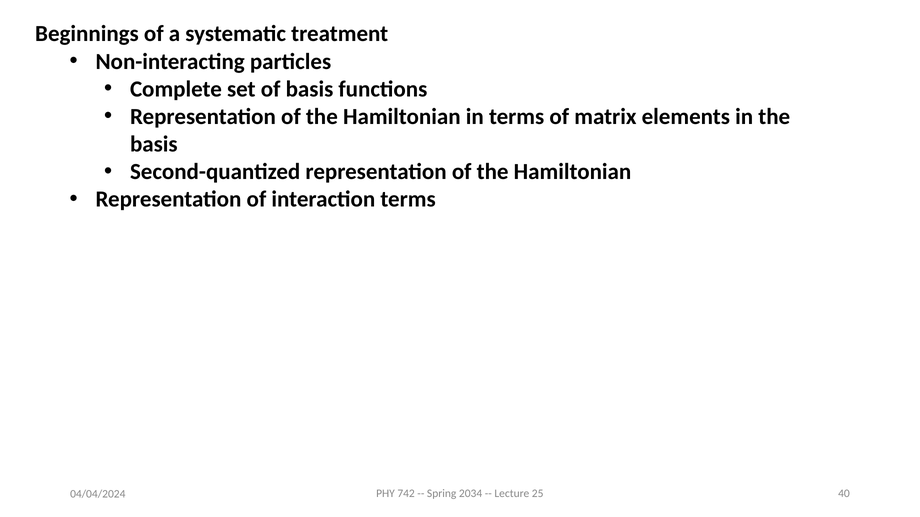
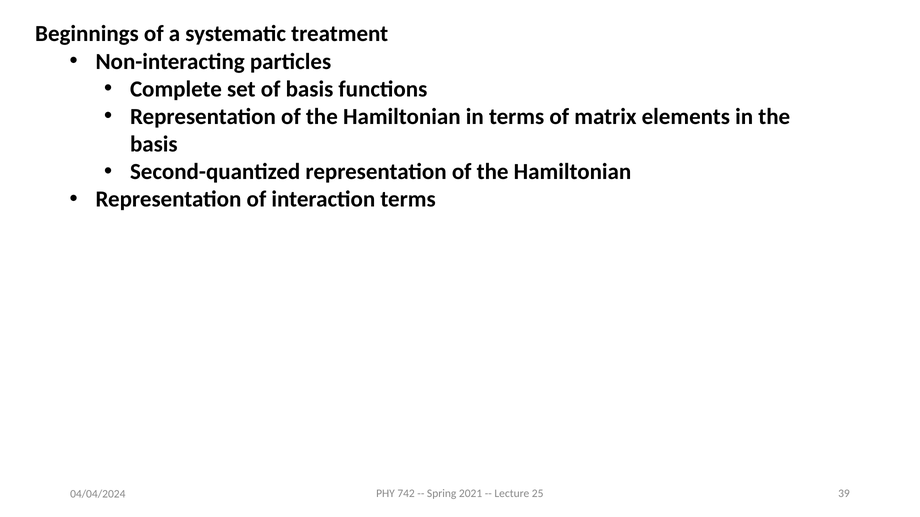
2034: 2034 -> 2021
40: 40 -> 39
